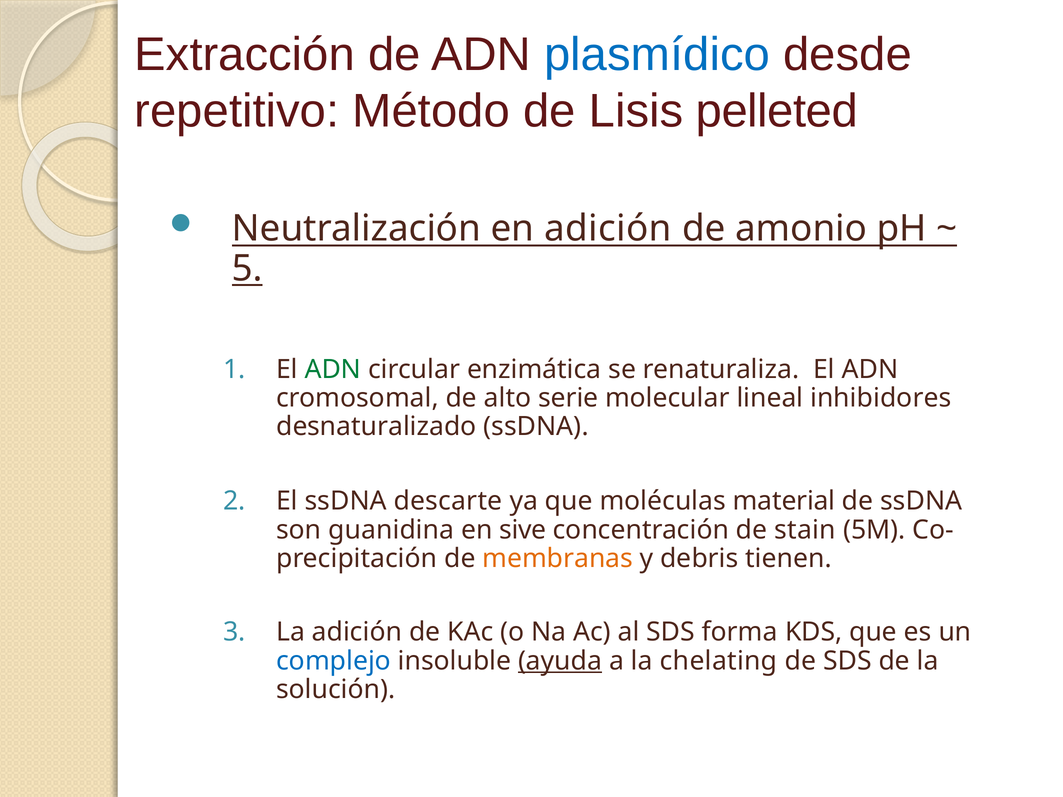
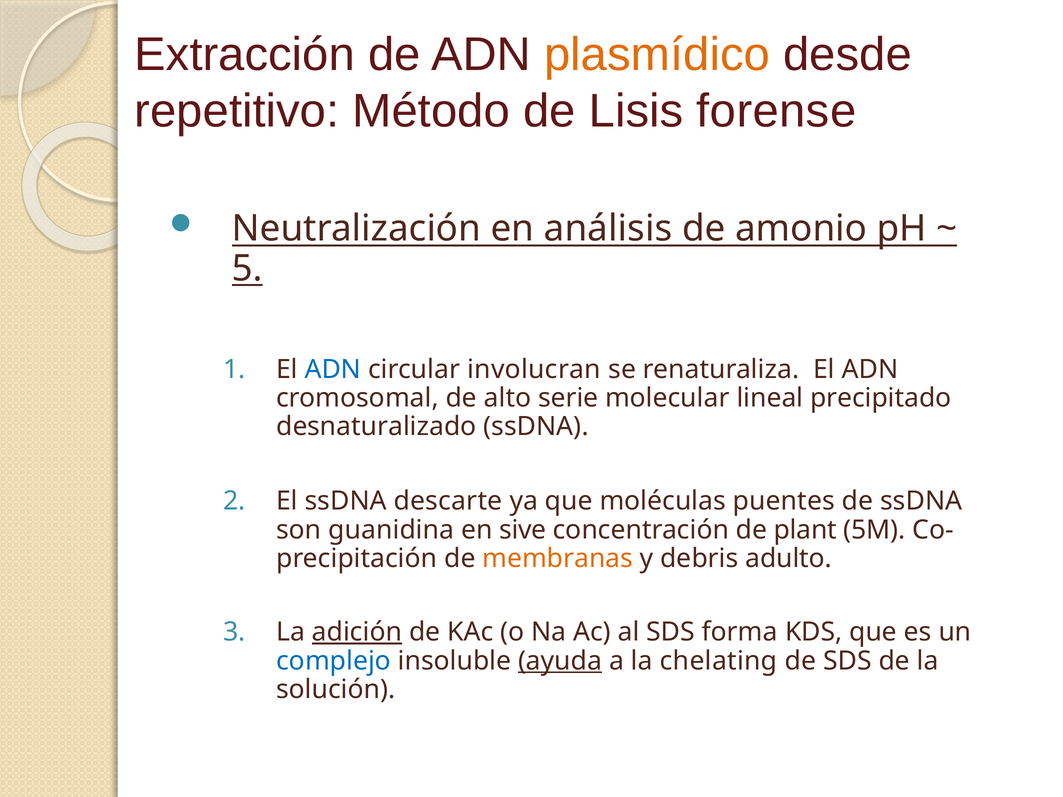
plasmídico colour: blue -> orange
pelleted: pelleted -> forense
en adición: adición -> análisis
ADN at (333, 369) colour: green -> blue
enzimática: enzimática -> involucran
inhibidores: inhibidores -> precipitado
material: material -> puentes
stain: stain -> plant
tienen: tienen -> adulto
adición at (357, 632) underline: none -> present
